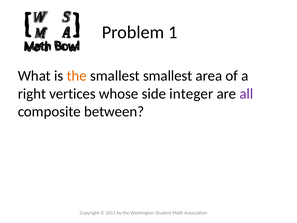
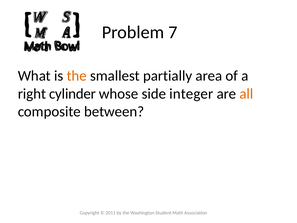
1: 1 -> 7
smallest smallest: smallest -> partially
vertices: vertices -> cylinder
all colour: purple -> orange
